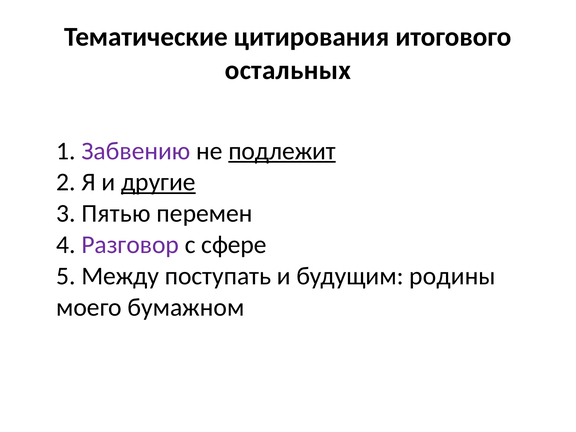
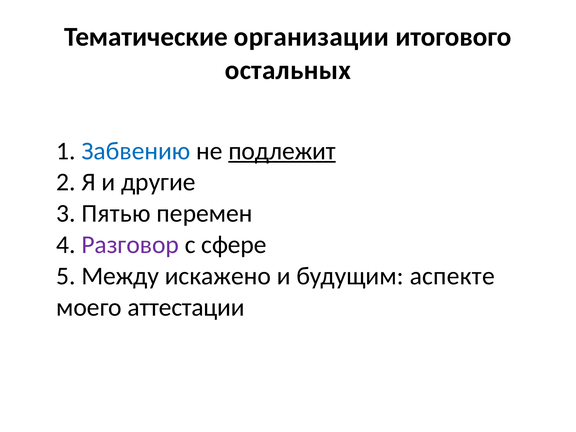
цитирования: цитирования -> организации
Забвению colour: purple -> blue
другие underline: present -> none
поступать: поступать -> искажено
родины: родины -> аспекте
бумажном: бумажном -> аттестации
